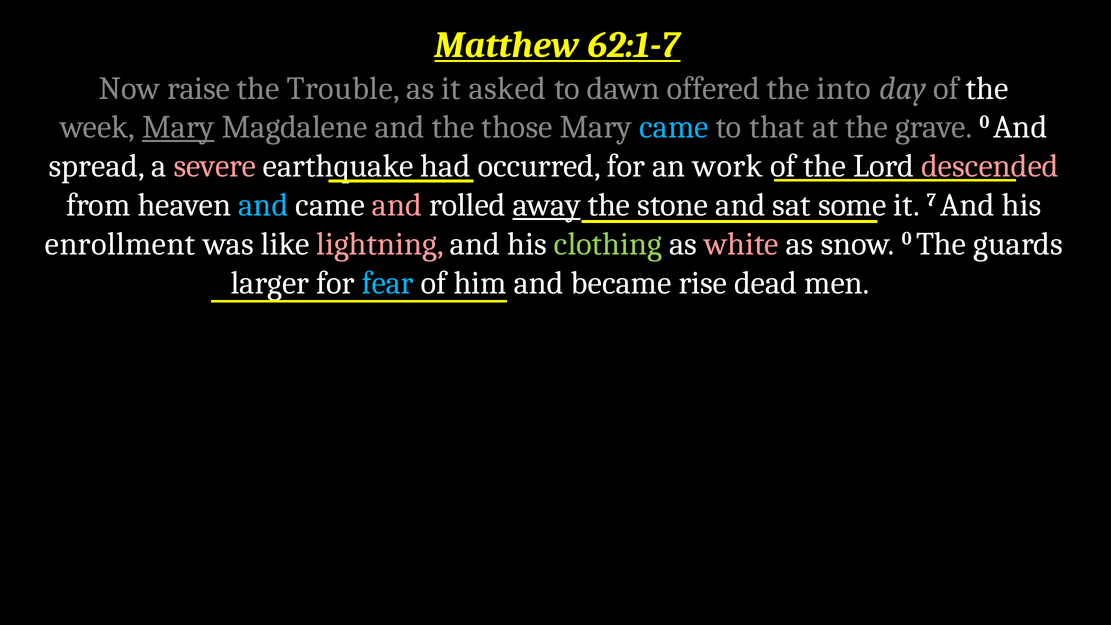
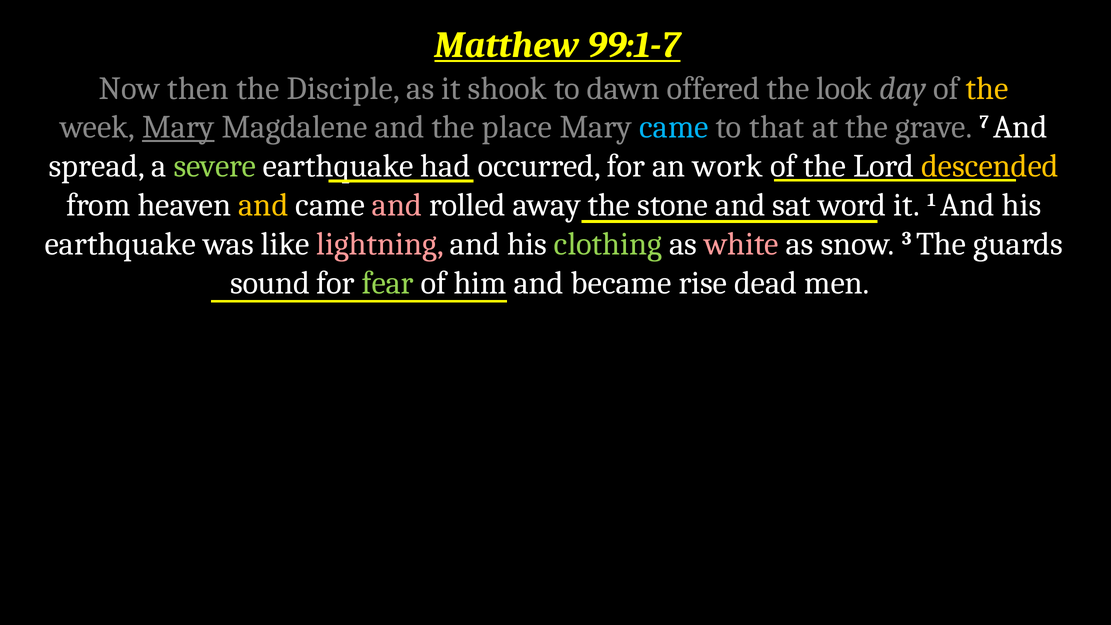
62:1-7: 62:1-7 -> 99:1-7
raise: raise -> then
Trouble: Trouble -> Disciple
asked: asked -> shook
into: into -> look
the at (987, 88) colour: white -> yellow
those: those -> place
grave 0: 0 -> 7
severe colour: pink -> light green
descended colour: pink -> yellow
and at (263, 205) colour: light blue -> yellow
away underline: present -> none
some: some -> word
7: 7 -> 1
enrollment at (120, 244): enrollment -> earthquake
snow 0: 0 -> 3
larger: larger -> sound
fear colour: light blue -> light green
